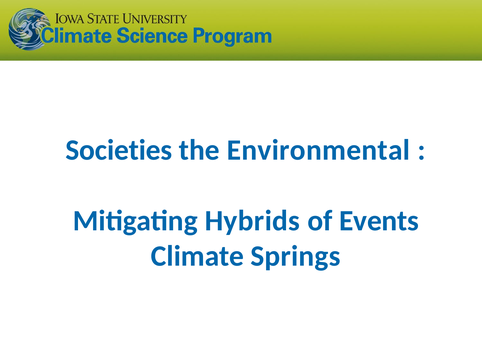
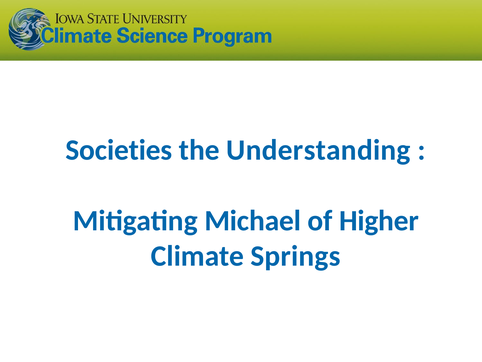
Environmental: Environmental -> Understanding
Hybrids: Hybrids -> Michael
Events: Events -> Higher
